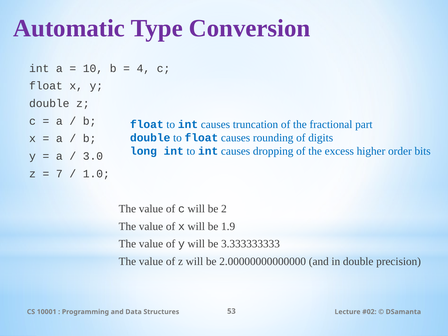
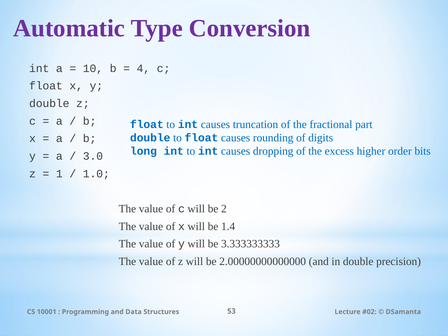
7: 7 -> 1
1.9: 1.9 -> 1.4
